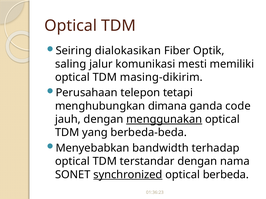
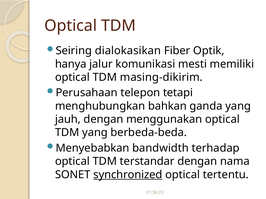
saling: saling -> hanya
dimana: dimana -> bahkan
ganda code: code -> yang
menggunakan underline: present -> none
berbeda: berbeda -> tertentu
